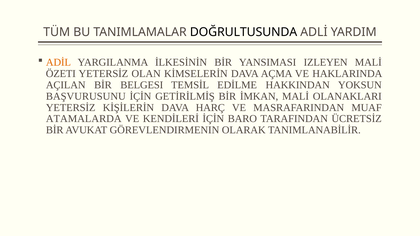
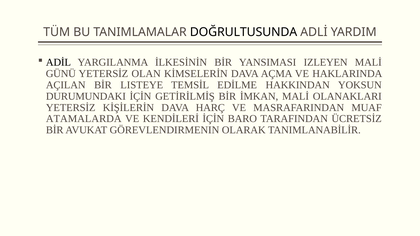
ADİL colour: orange -> black
ÖZETI: ÖZETI -> GÜNÜ
BELGESI: BELGESI -> LISTEYE
BAŞVURUSUNU: BAŞVURUSUNU -> DURUMUNDAKI
